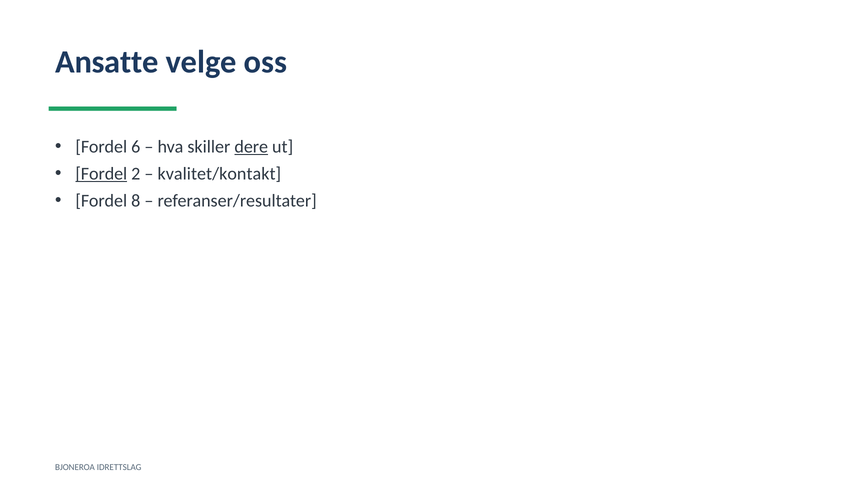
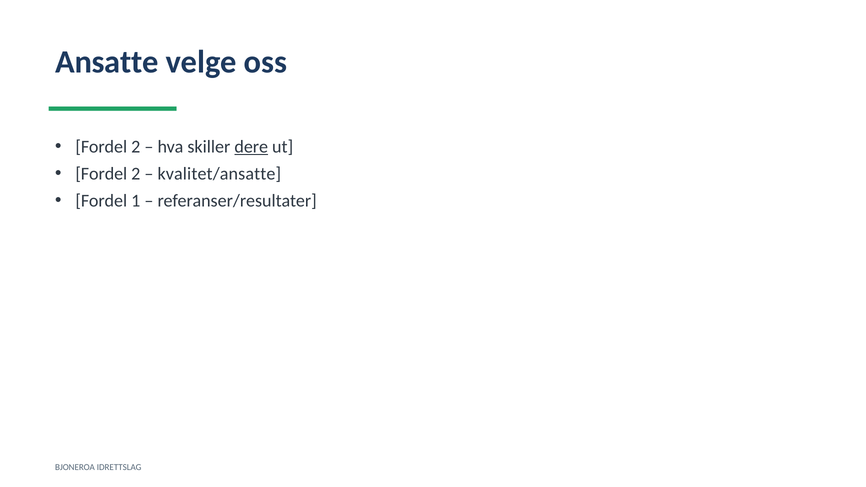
6 at (136, 147): 6 -> 2
Fordel at (101, 174) underline: present -> none
kvalitet/kontakt: kvalitet/kontakt -> kvalitet/ansatte
8: 8 -> 1
